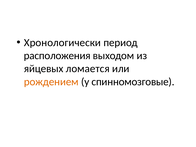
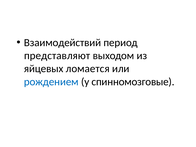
Хронологически: Хронологически -> Взаимодействий
расположения: расположения -> представляют
рождением colour: orange -> blue
